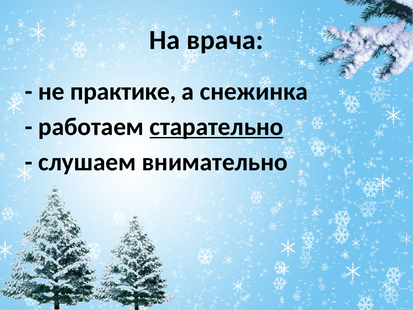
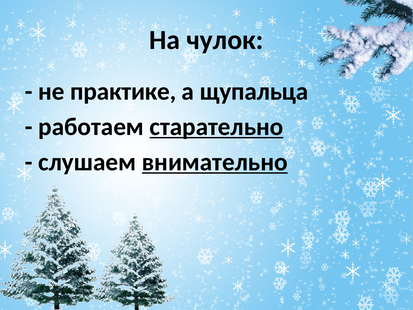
врача: врача -> чулок
снежинка: снежинка -> щупальца
внимательно underline: none -> present
